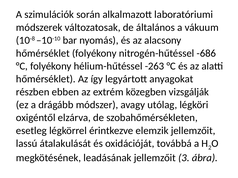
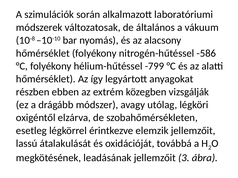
-686: -686 -> -586
-263: -263 -> -799
